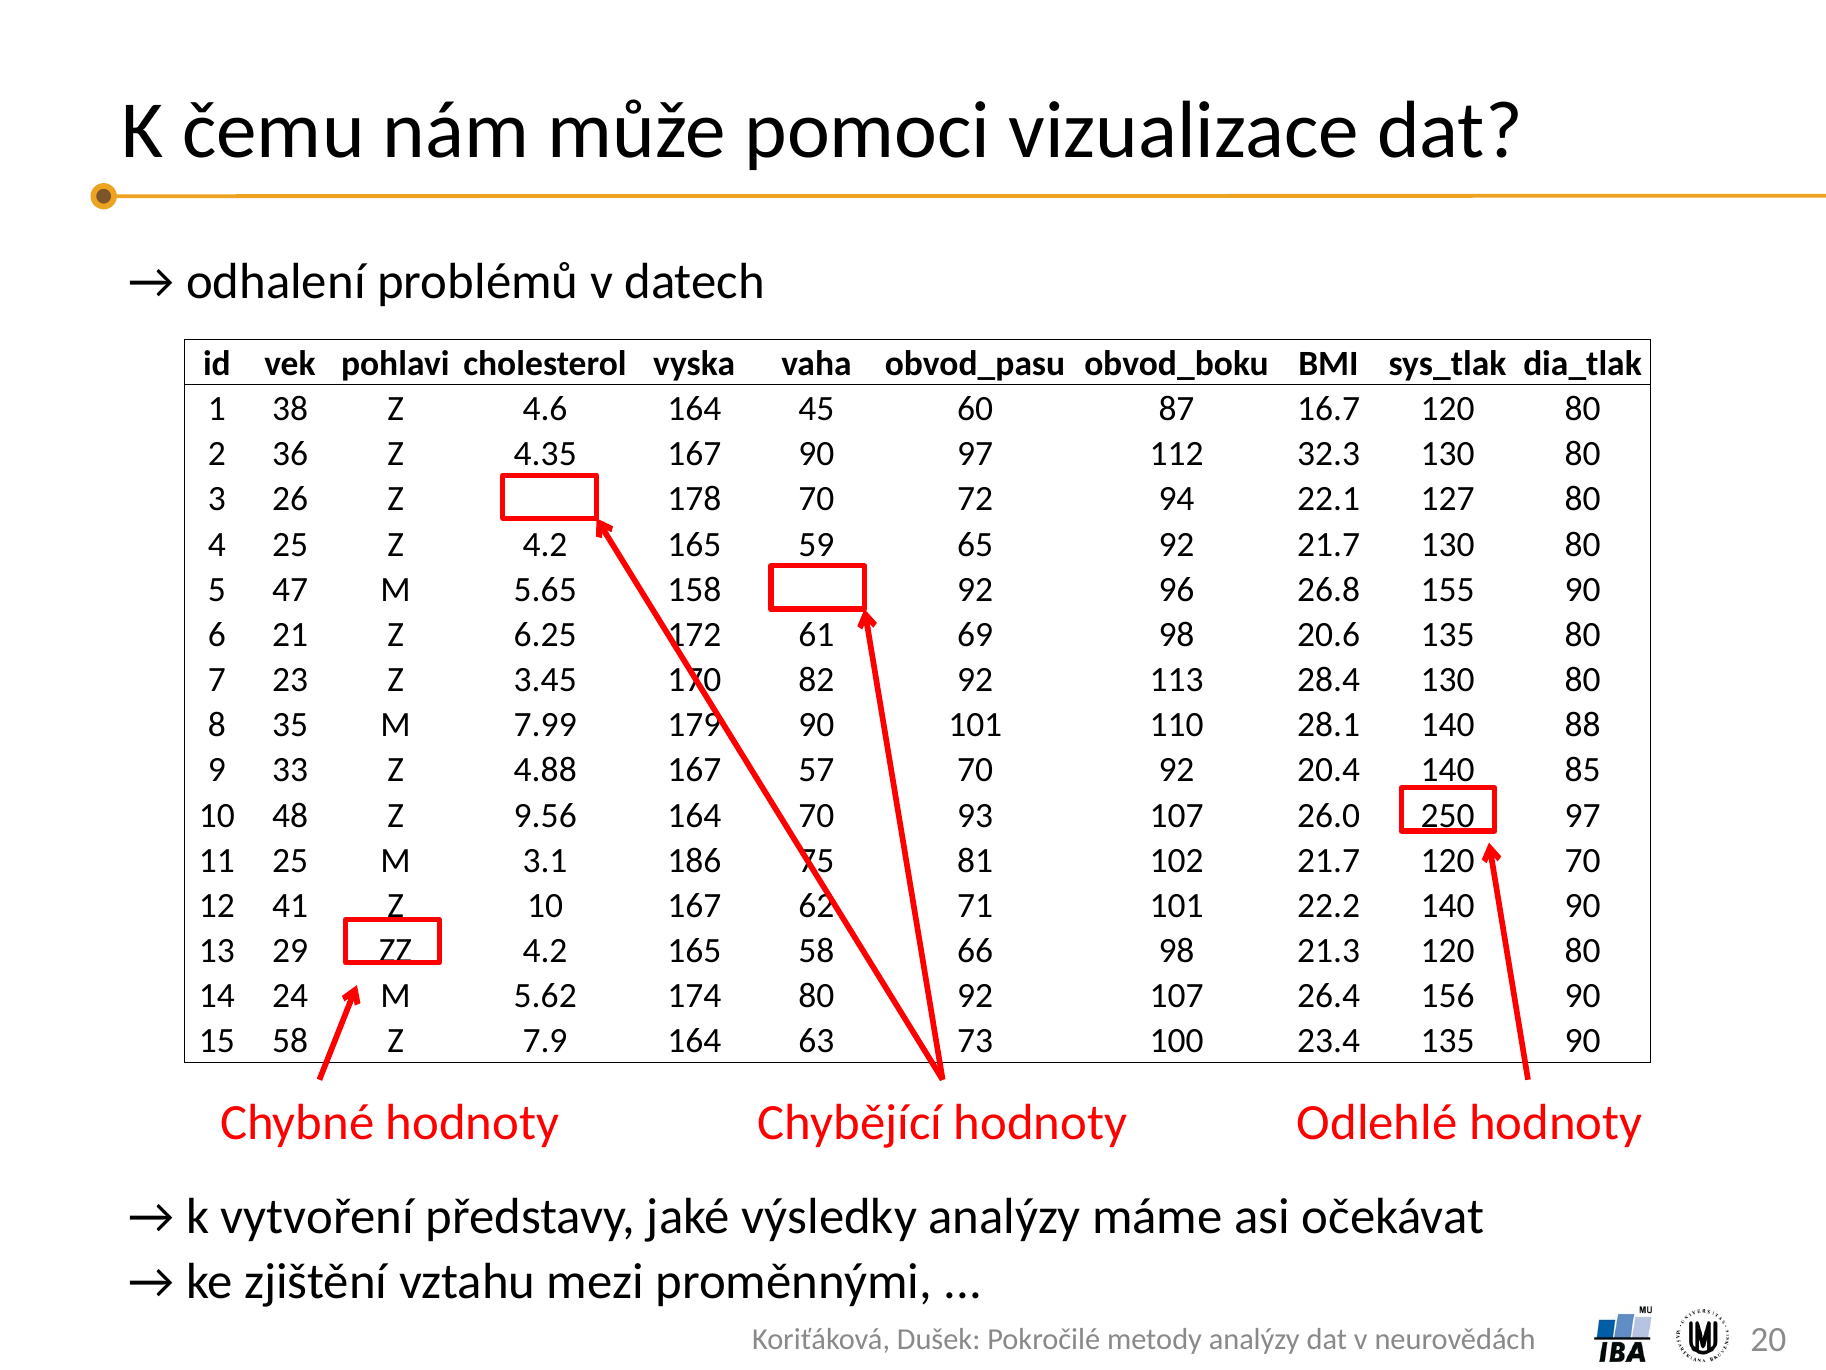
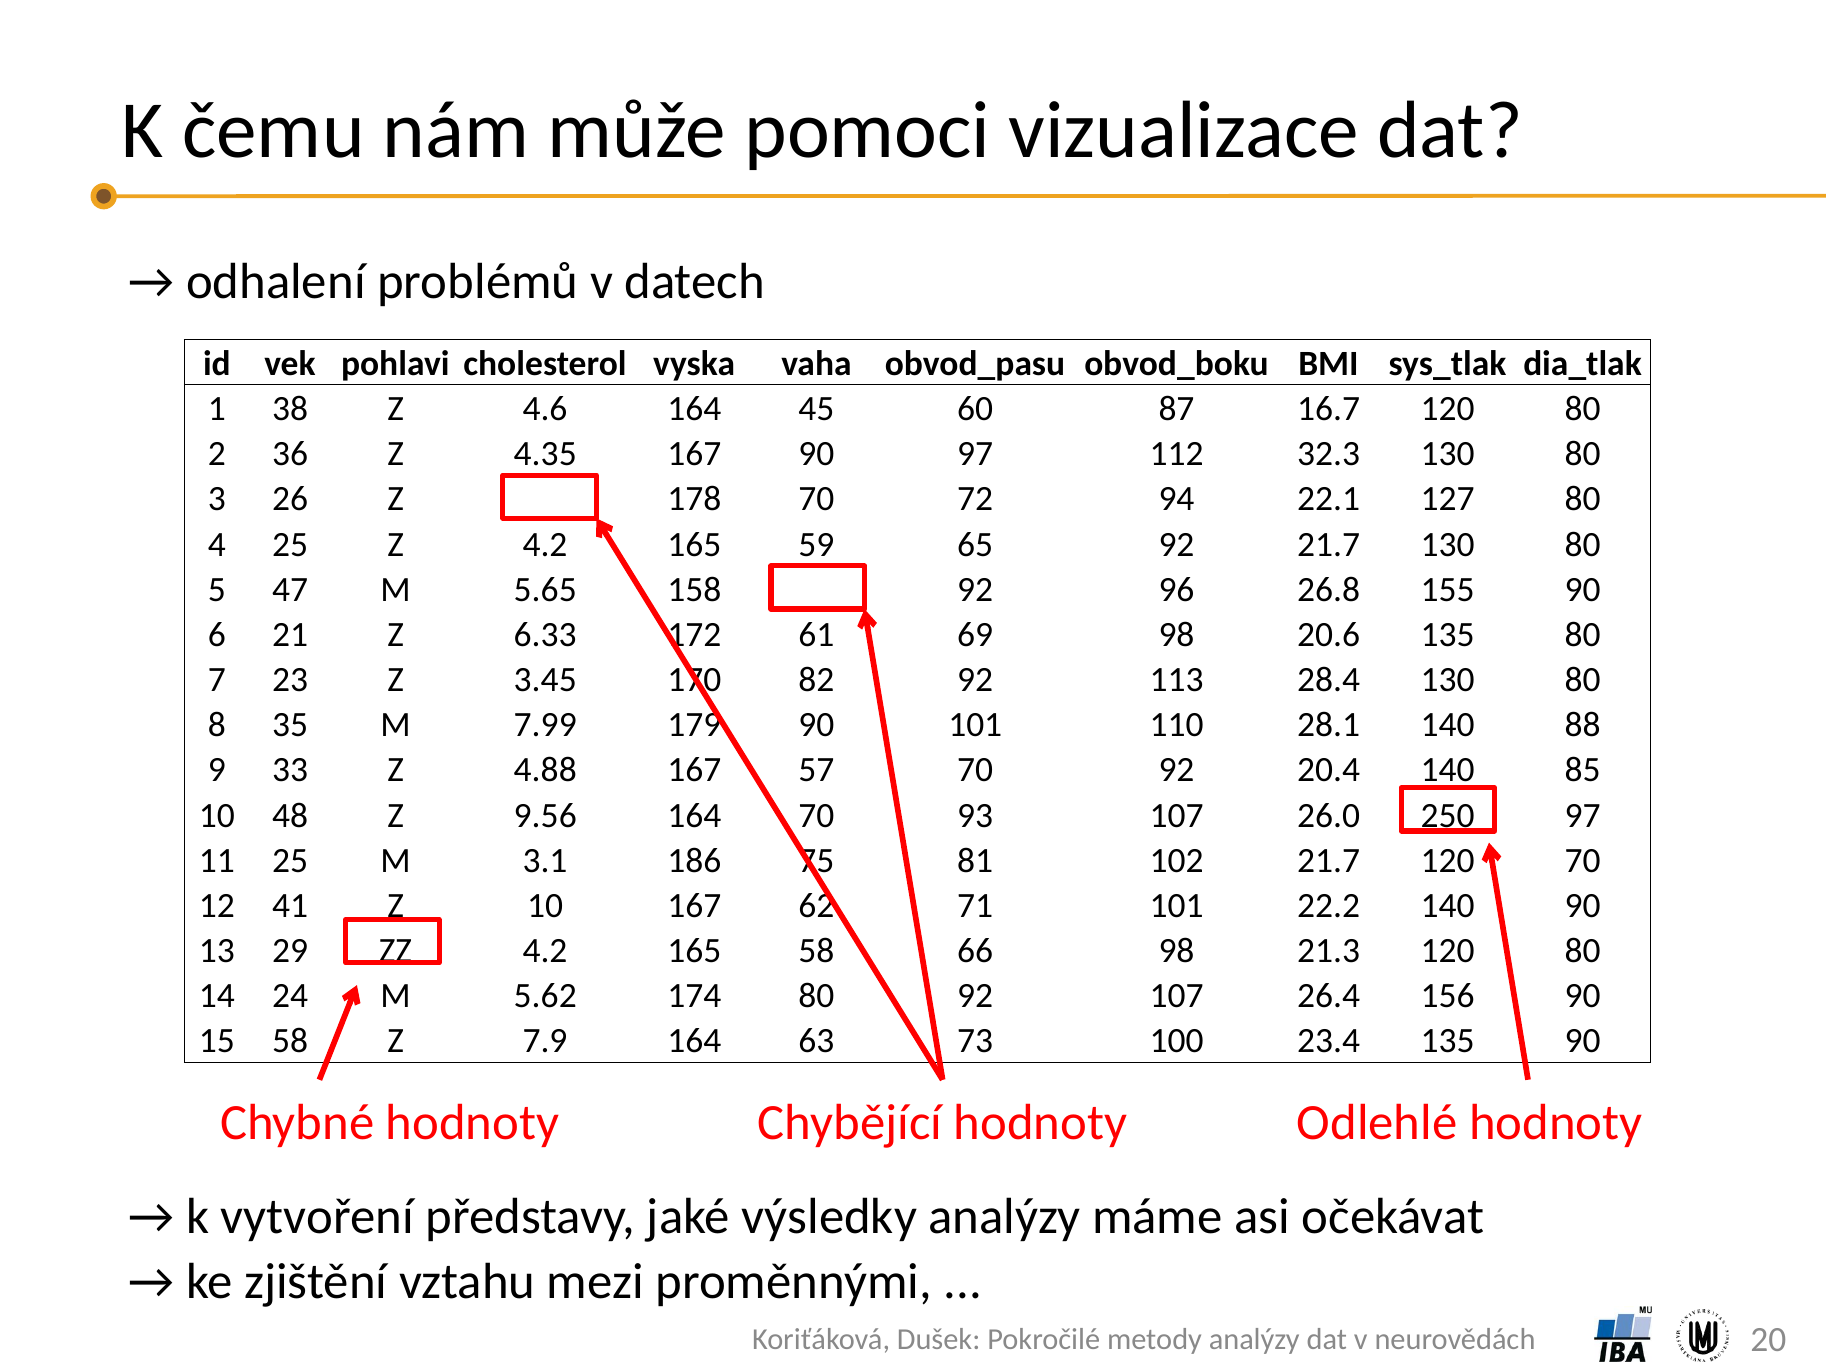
6.25: 6.25 -> 6.33
